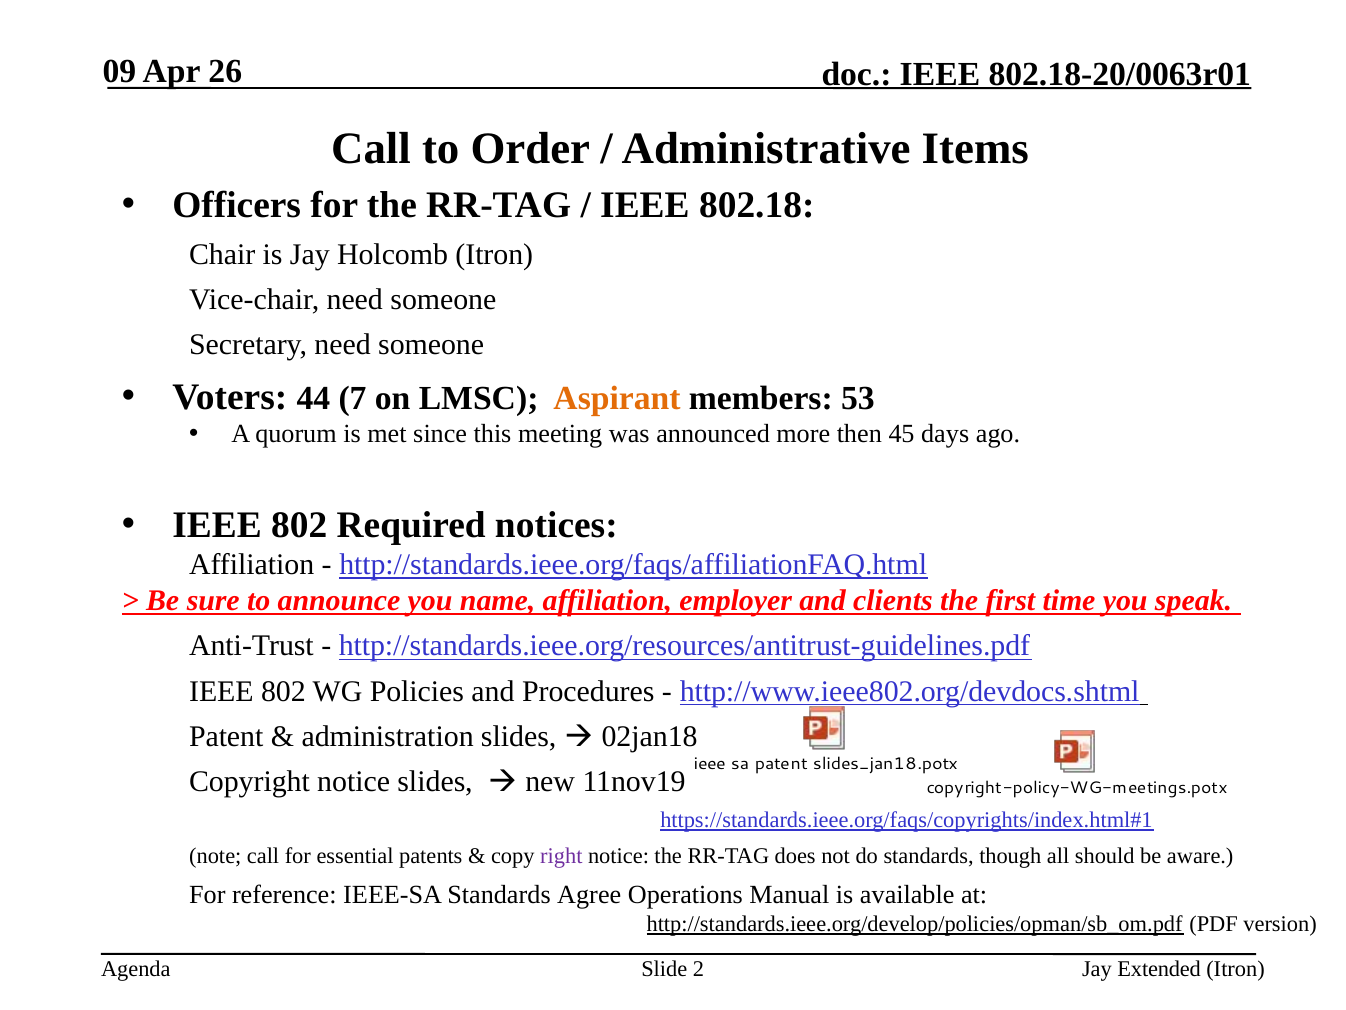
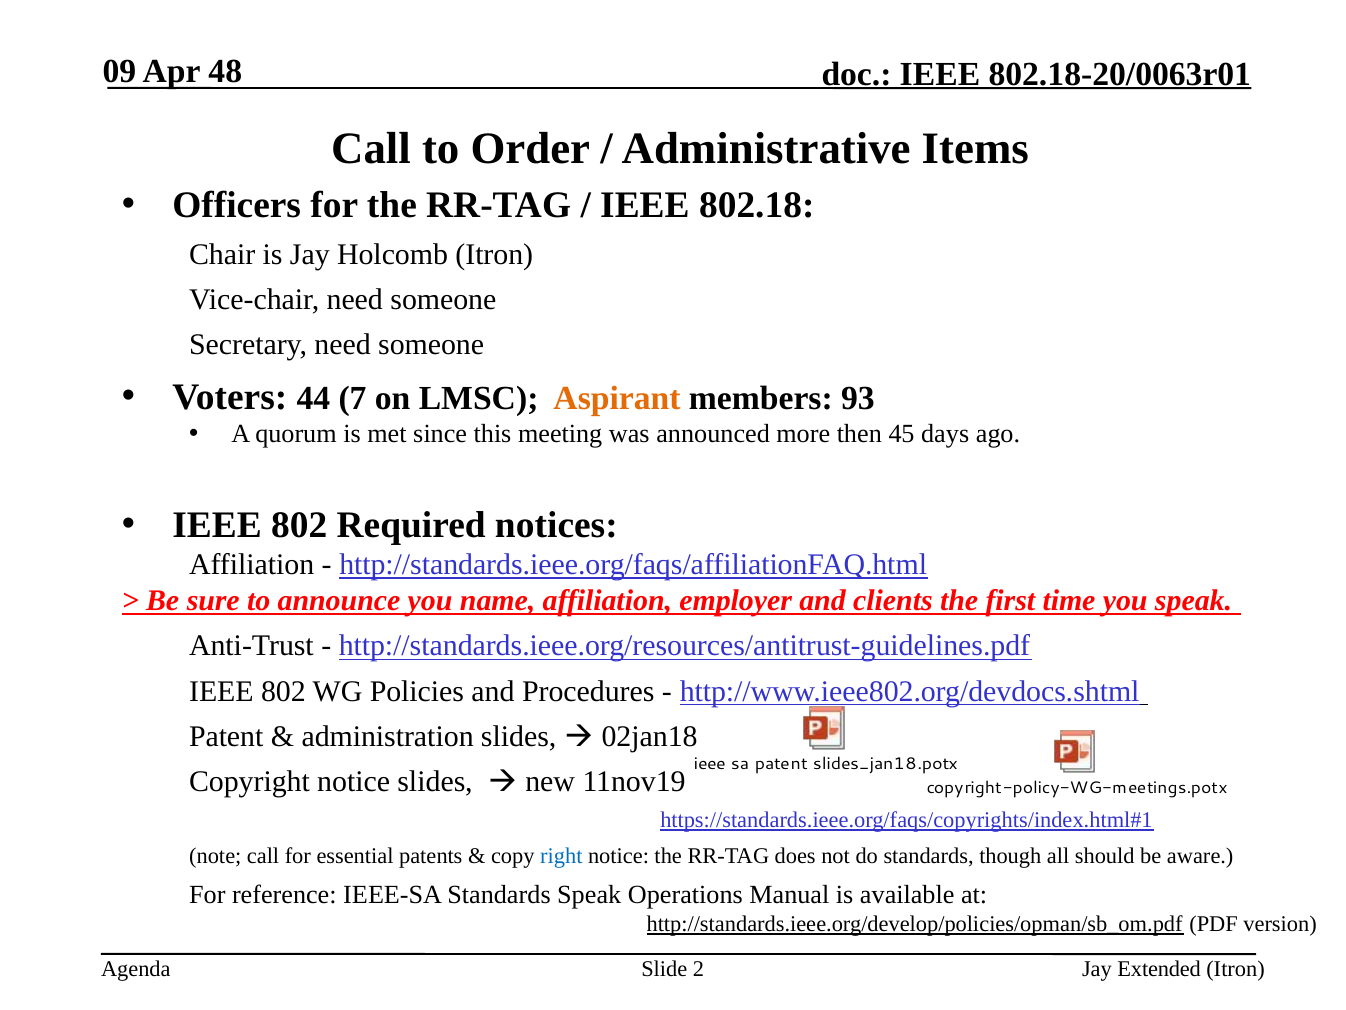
26: 26 -> 48
53: 53 -> 93
right colour: purple -> blue
Standards Agree: Agree -> Speak
